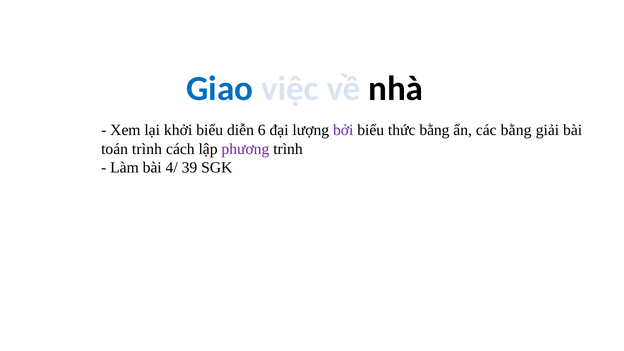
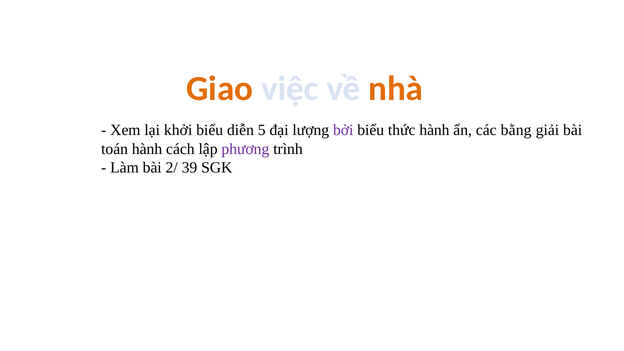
Giao colour: blue -> orange
nhà colour: black -> orange
6: 6 -> 5
thức bằng: bằng -> hành
toán trình: trình -> hành
4/: 4/ -> 2/
